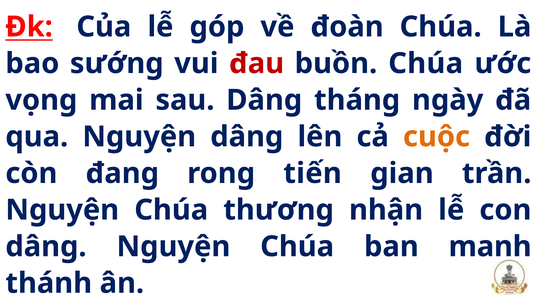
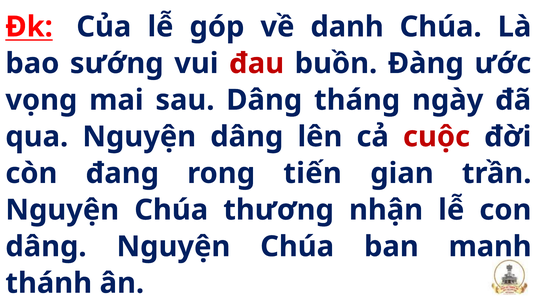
đoàn: đoàn -> danh
buồn Chúa: Chúa -> Đàng
cuộc colour: orange -> red
